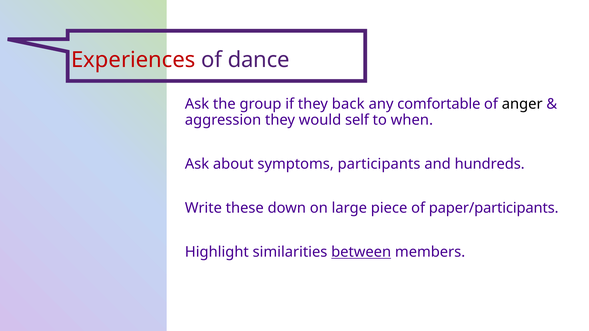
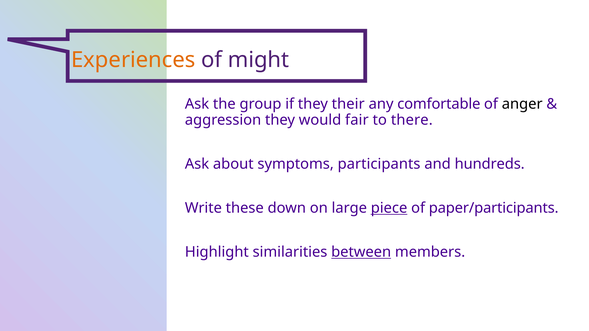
Experiences colour: red -> orange
dance: dance -> might
back: back -> their
self: self -> fair
when: when -> there
piece underline: none -> present
